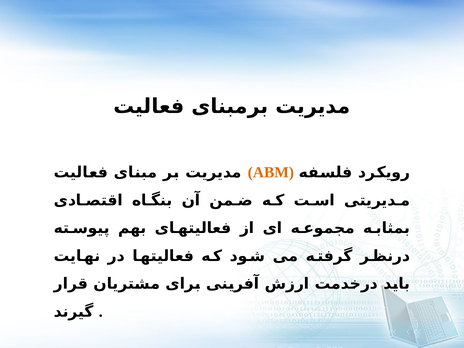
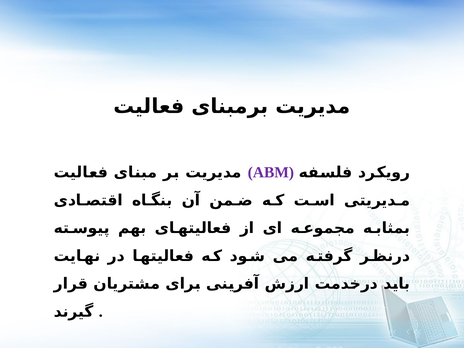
ABM colour: orange -> purple
